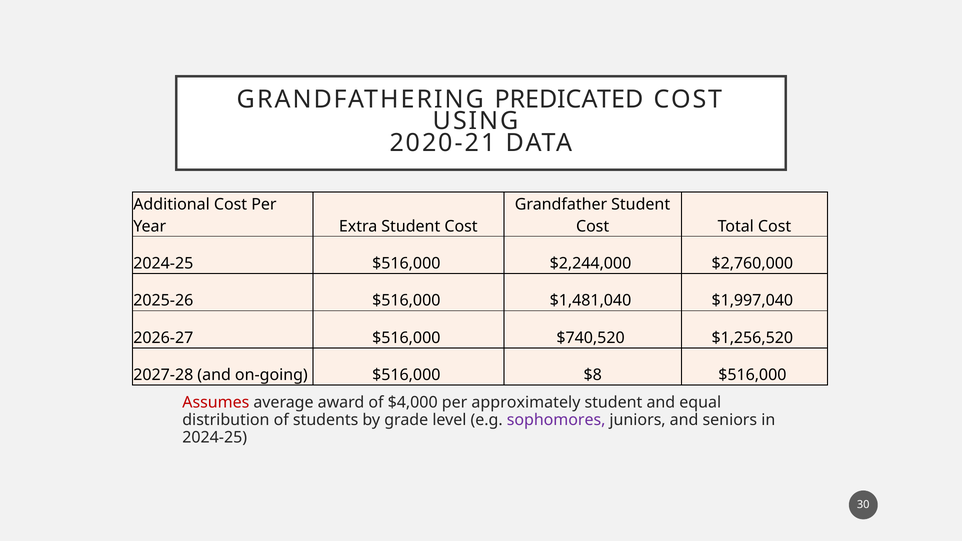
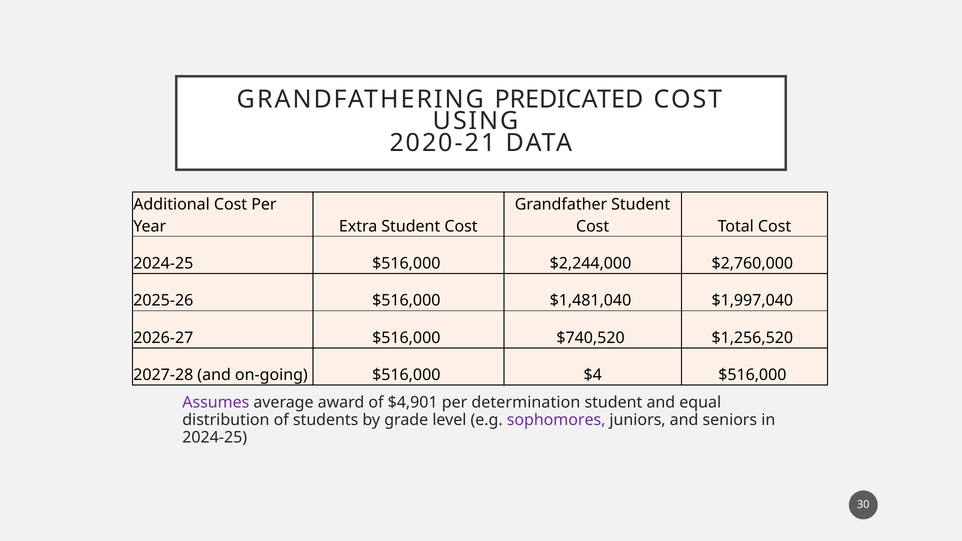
$8: $8 -> $4
Assumes colour: red -> purple
$4,000: $4,000 -> $4,901
approximately: approximately -> determination
